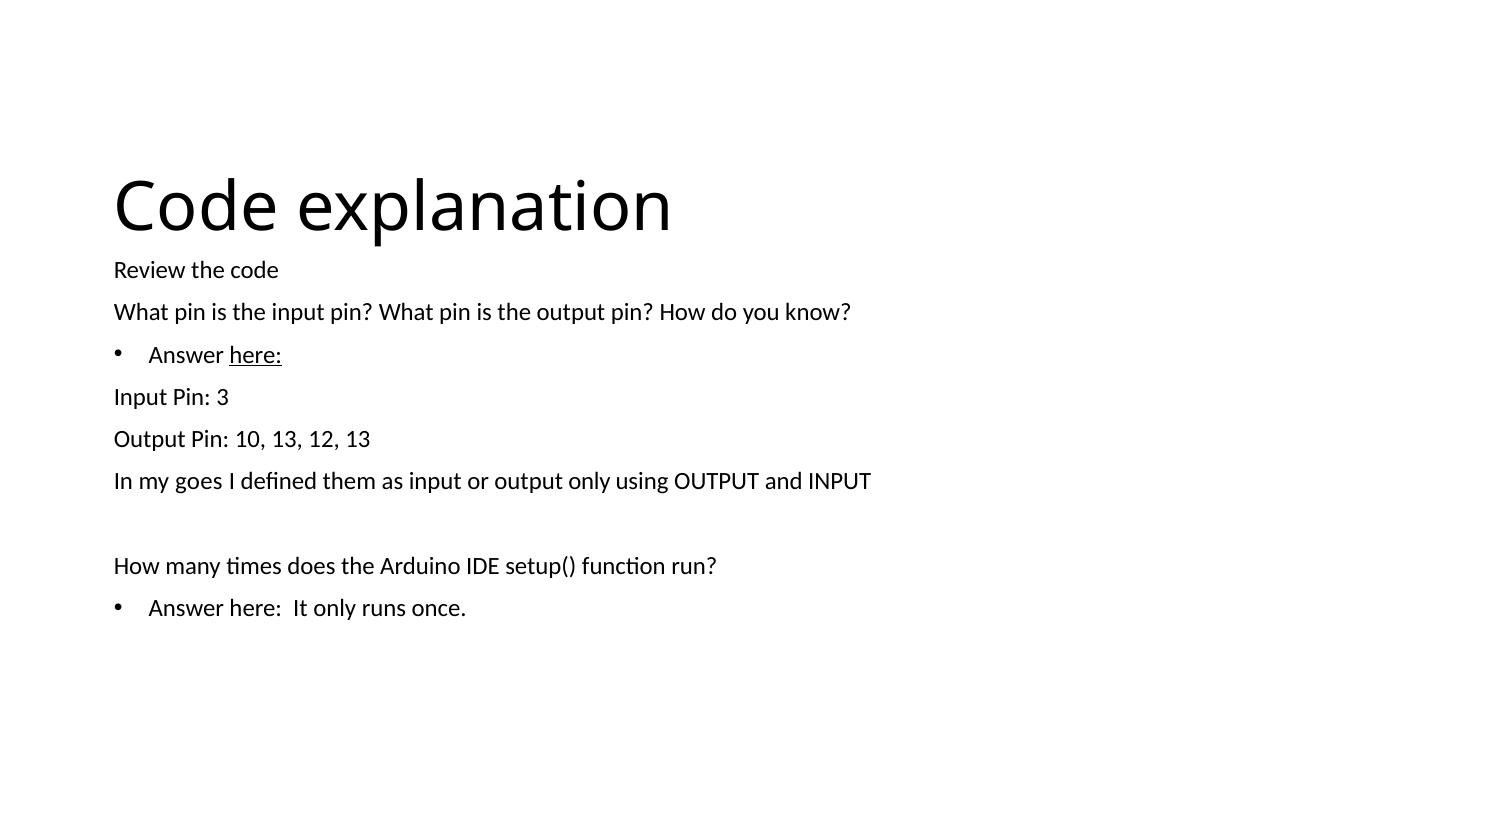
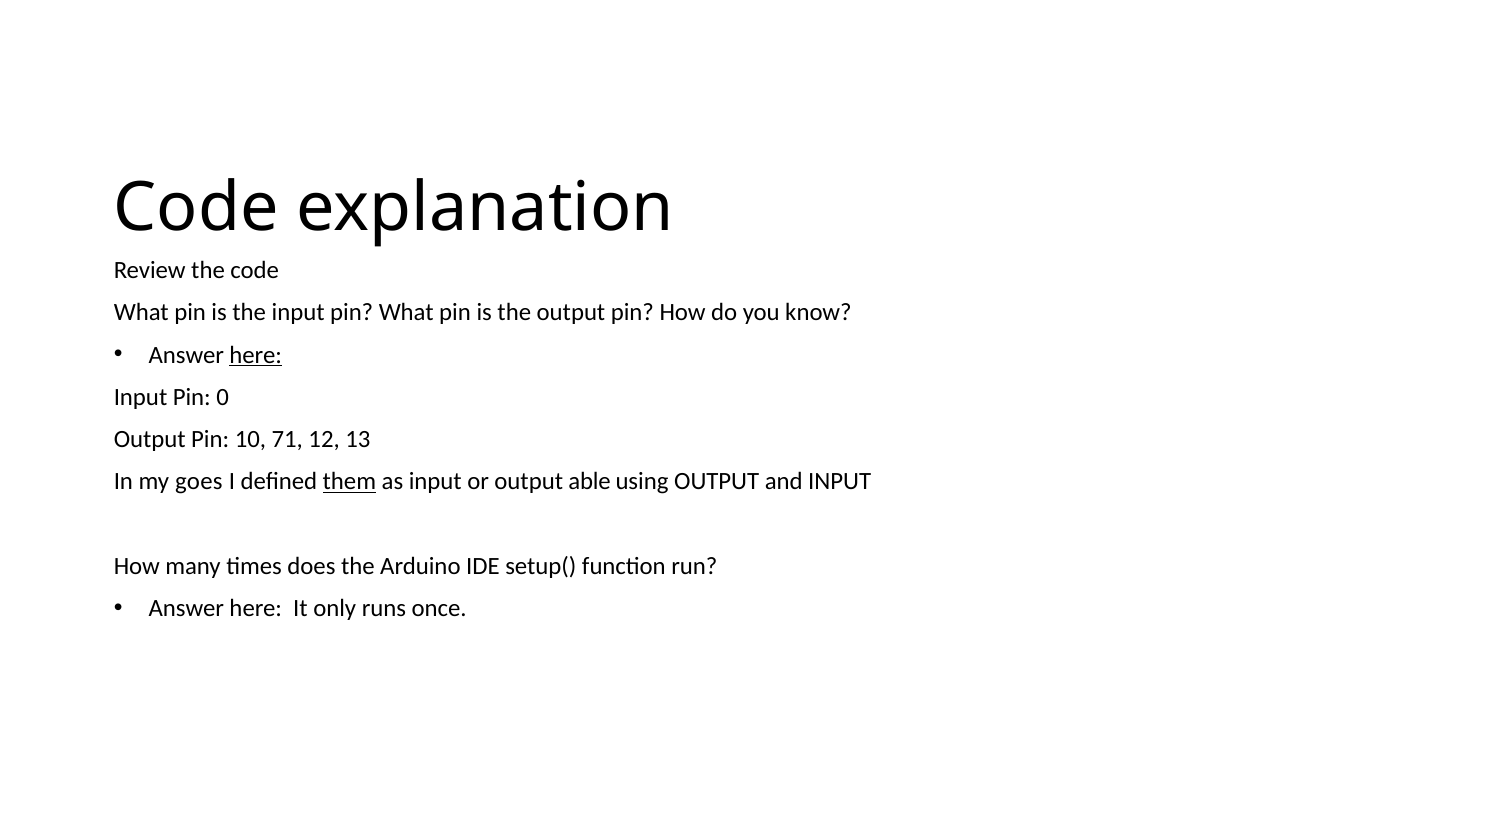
3: 3 -> 0
10 13: 13 -> 71
them underline: none -> present
output only: only -> able
